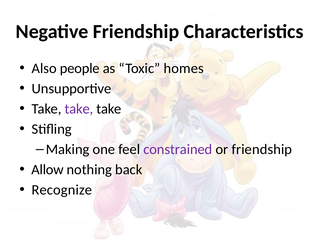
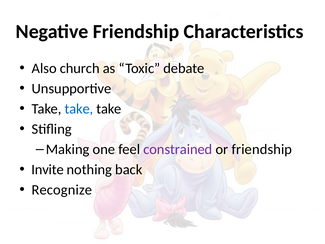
people: people -> church
homes: homes -> debate
take at (79, 109) colour: purple -> blue
Allow: Allow -> Invite
